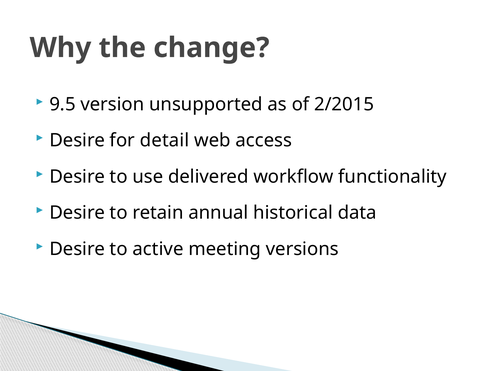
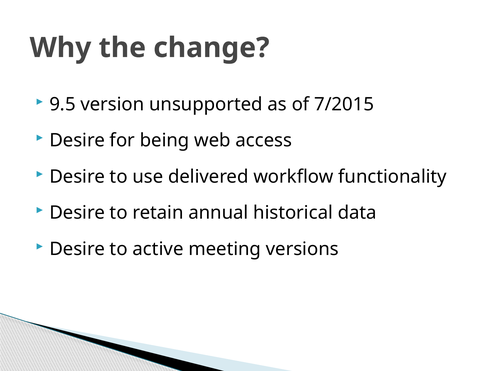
2/2015: 2/2015 -> 7/2015
detail: detail -> being
